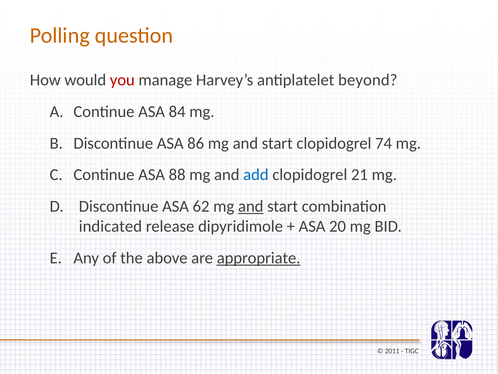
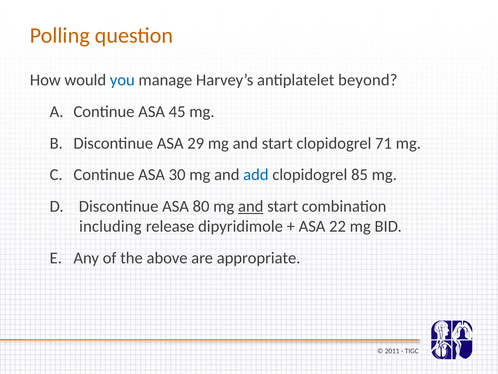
you colour: red -> blue
84: 84 -> 45
86: 86 -> 29
74: 74 -> 71
88: 88 -> 30
21: 21 -> 85
62: 62 -> 80
indicated: indicated -> including
20: 20 -> 22
appropriate underline: present -> none
